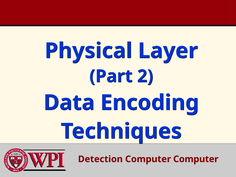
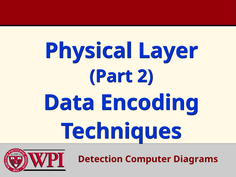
Computer Computer: Computer -> Diagrams
